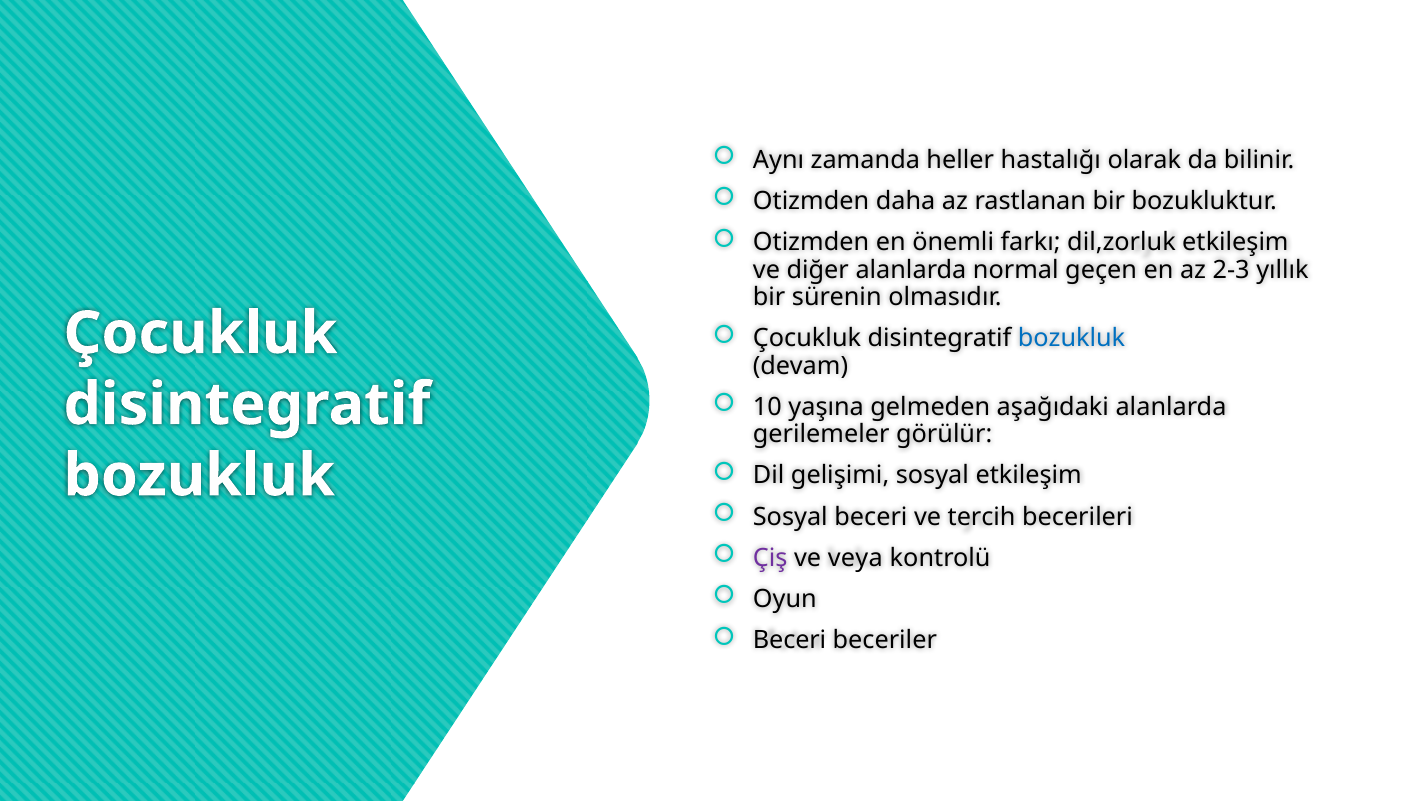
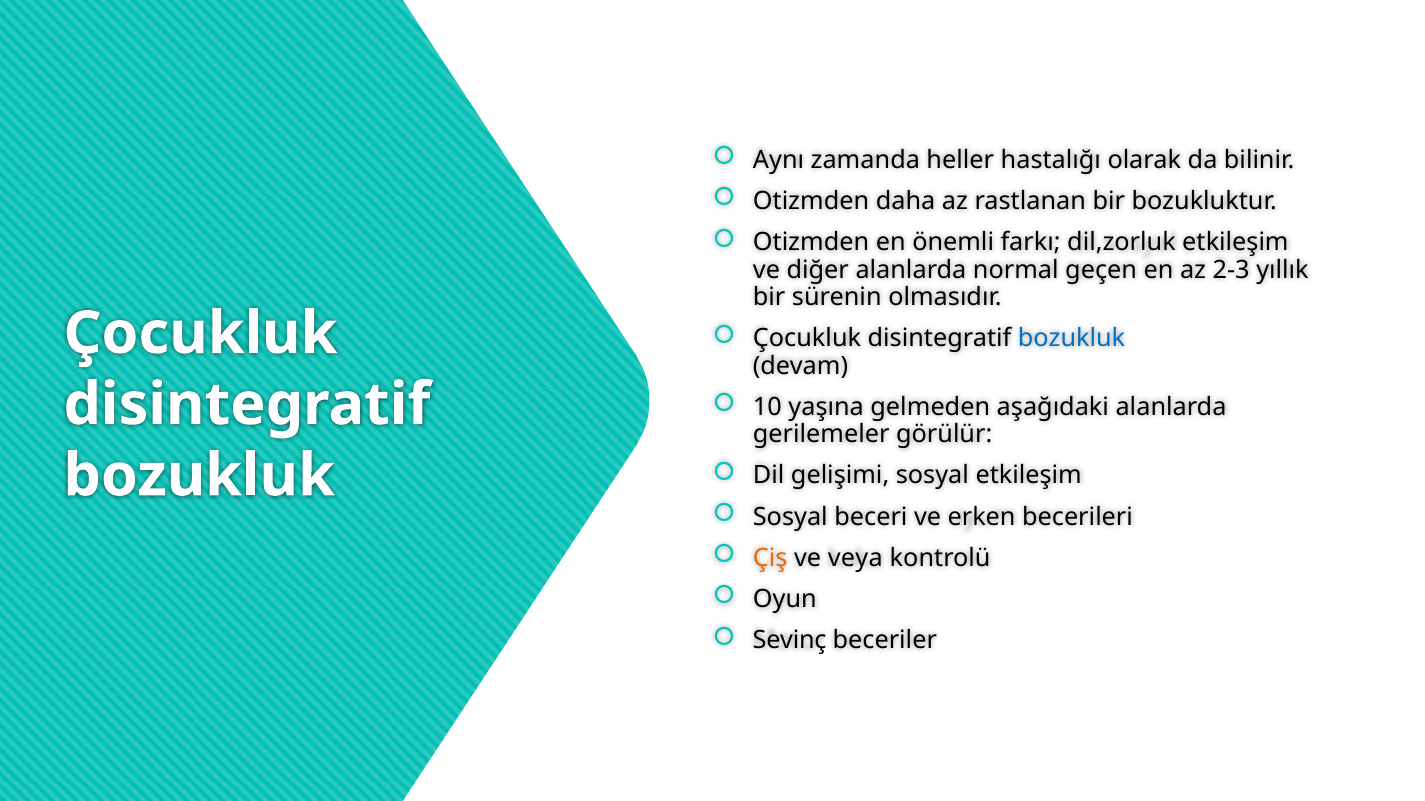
tercih: tercih -> erken
Çiş colour: purple -> orange
Beceri at (790, 641): Beceri -> Sevinç
